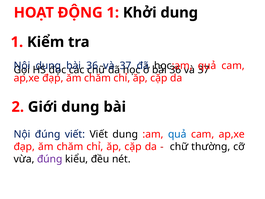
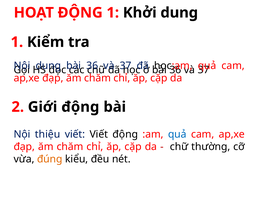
Giới dung: dung -> động
Nội đúng: đúng -> thiệu
Viết dung: dung -> động
đúng at (50, 159) colour: purple -> orange
